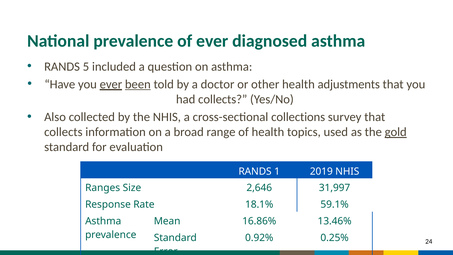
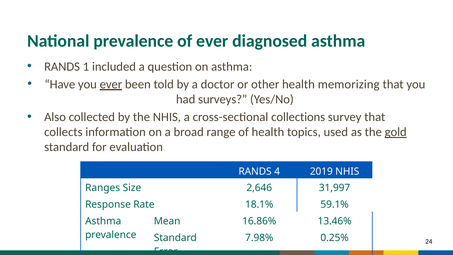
5: 5 -> 1
been underline: present -> none
adjustments: adjustments -> memorizing
had collects: collects -> surveys
1: 1 -> 4
0.92%: 0.92% -> 7.98%
